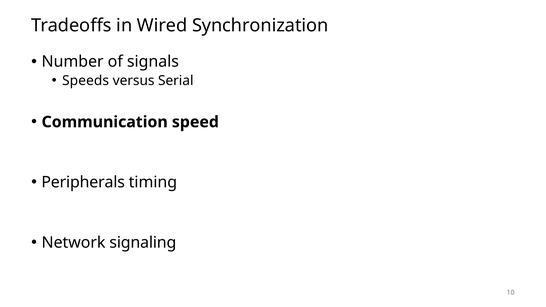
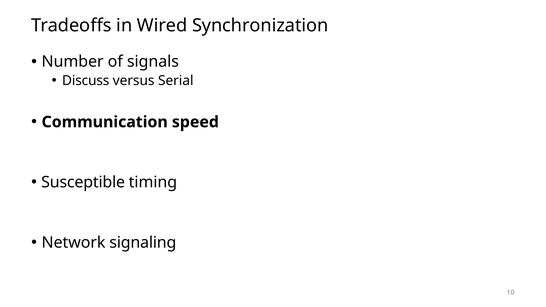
Speeds: Speeds -> Discuss
Peripherals: Peripherals -> Susceptible
